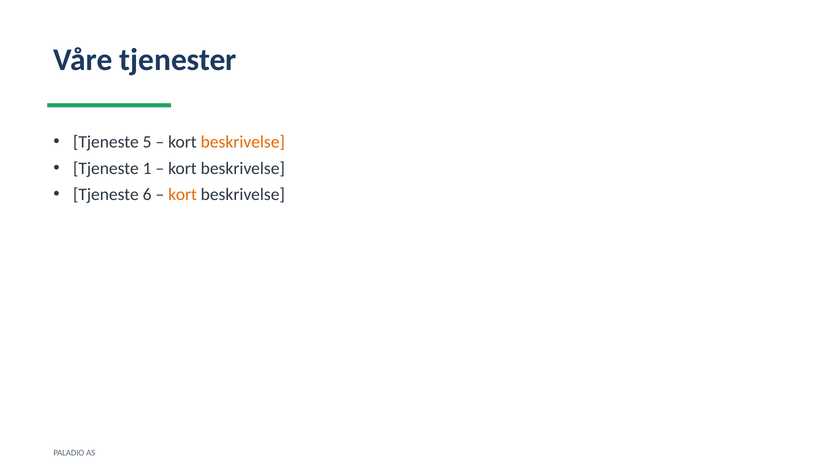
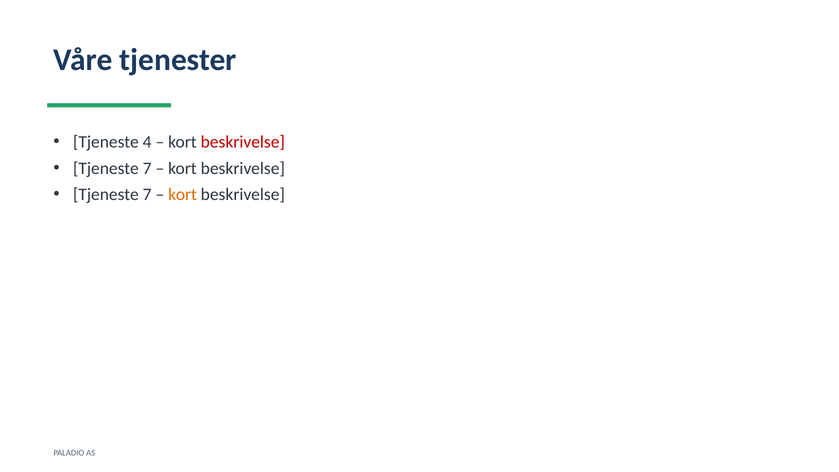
5: 5 -> 4
beskrivelse at (243, 142) colour: orange -> red
1 at (147, 168): 1 -> 7
6 at (147, 195): 6 -> 7
